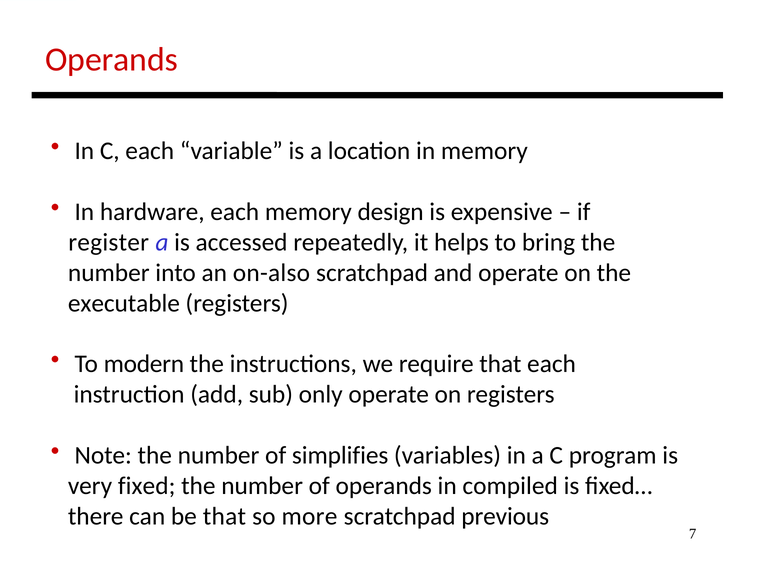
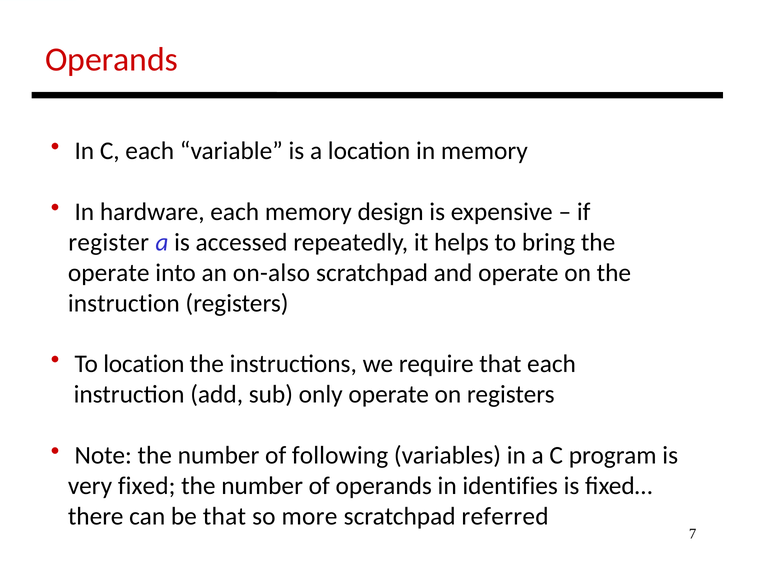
number at (109, 273): number -> operate
executable at (124, 303): executable -> instruction
To modern: modern -> location
simplifies: simplifies -> following
compiled: compiled -> identifies
previous: previous -> referred
